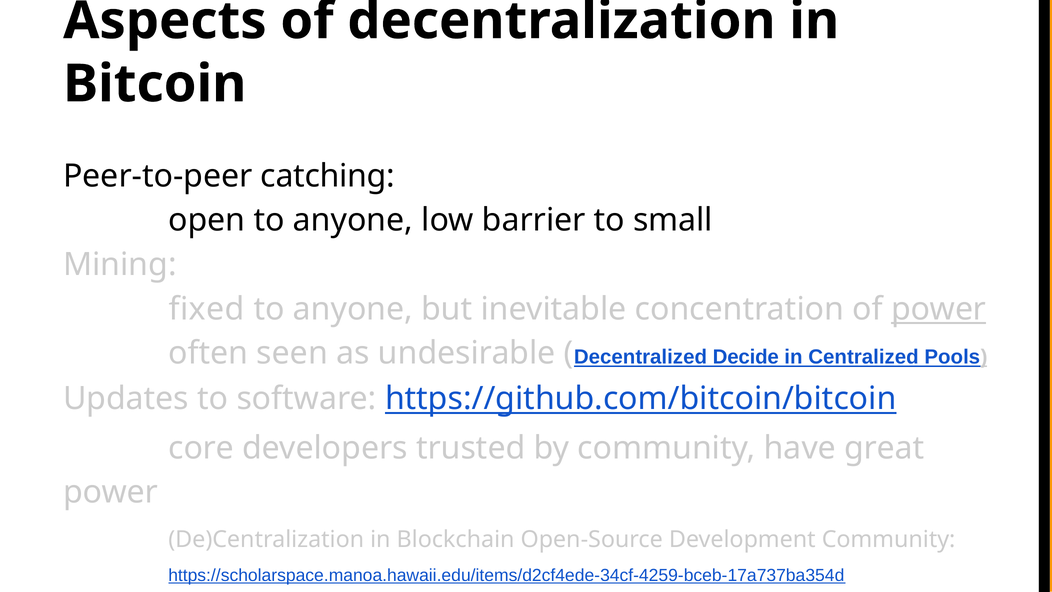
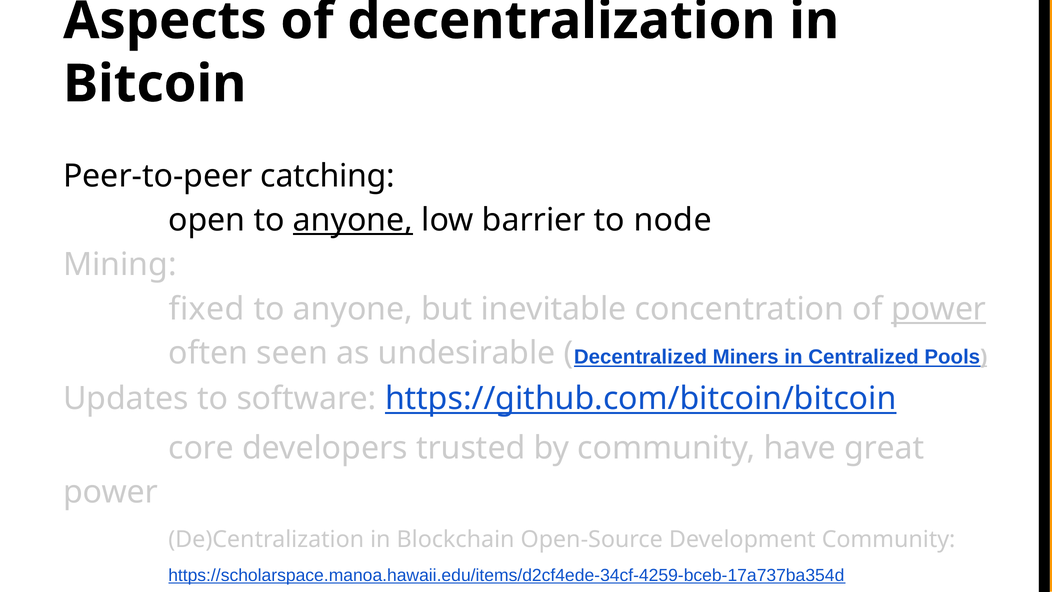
anyone at (353, 220) underline: none -> present
small: small -> node
Decide: Decide -> Miners
